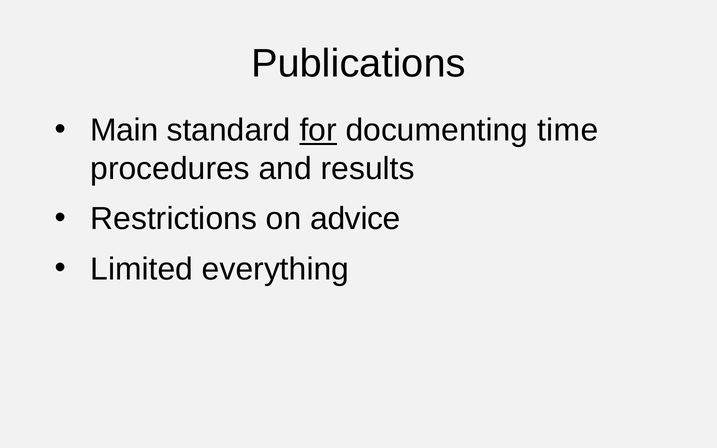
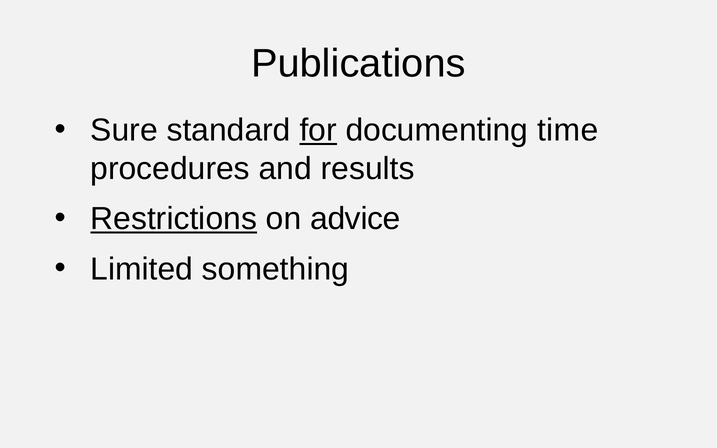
Main: Main -> Sure
Restrictions underline: none -> present
everything: everything -> something
